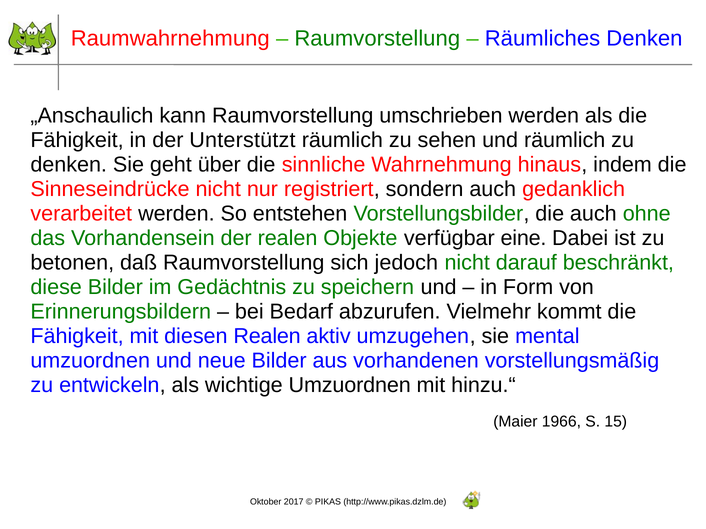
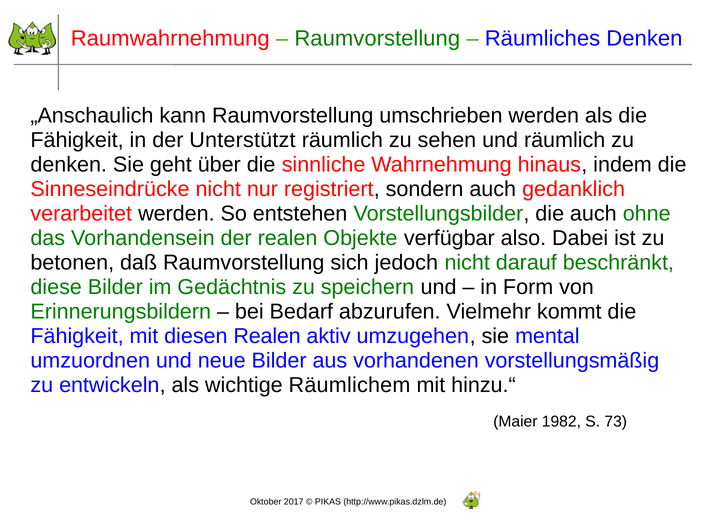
eine: eine -> also
wichtige Umzuordnen: Umzuordnen -> Räumlichem
1966: 1966 -> 1982
15: 15 -> 73
